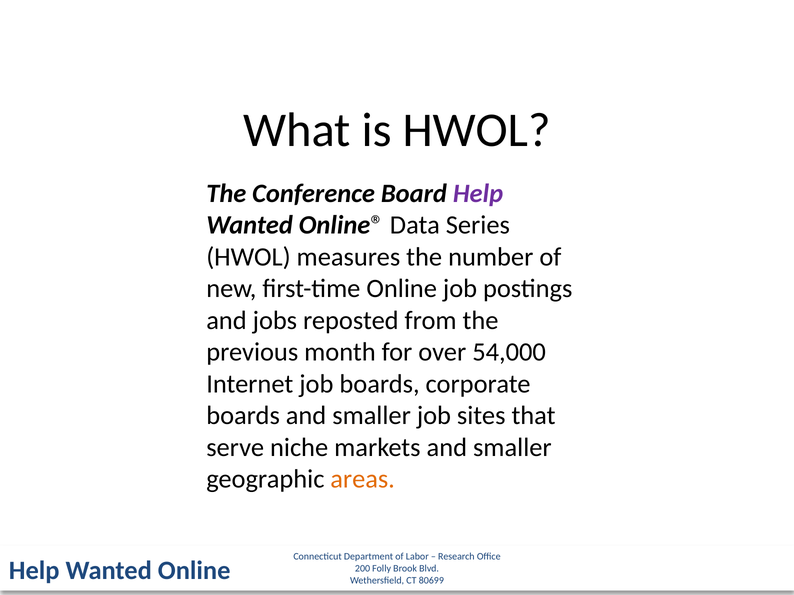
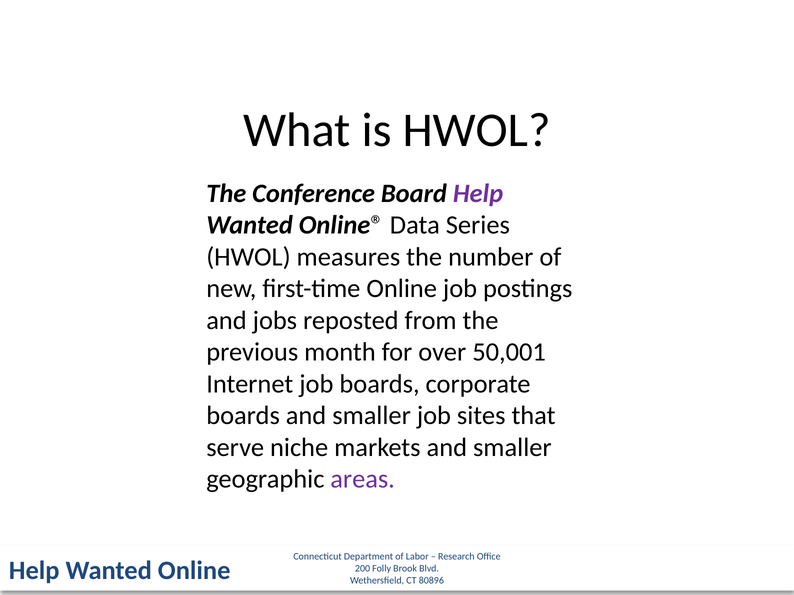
54,000: 54,000 -> 50,001
areas colour: orange -> purple
80699: 80699 -> 80896
